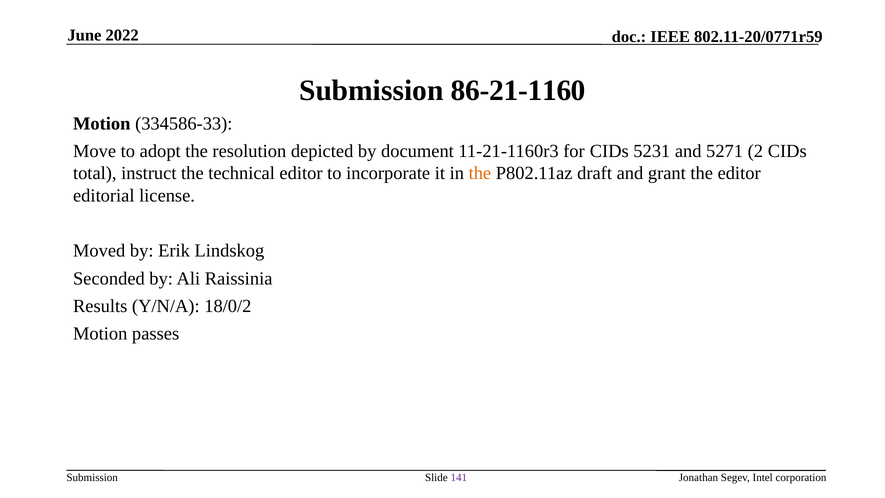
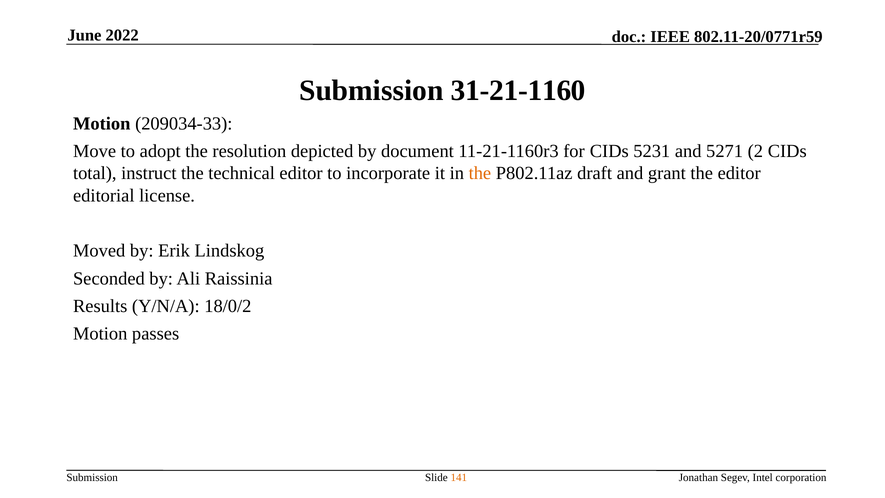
86-21-1160: 86-21-1160 -> 31-21-1160
334586-33: 334586-33 -> 209034-33
141 colour: purple -> orange
